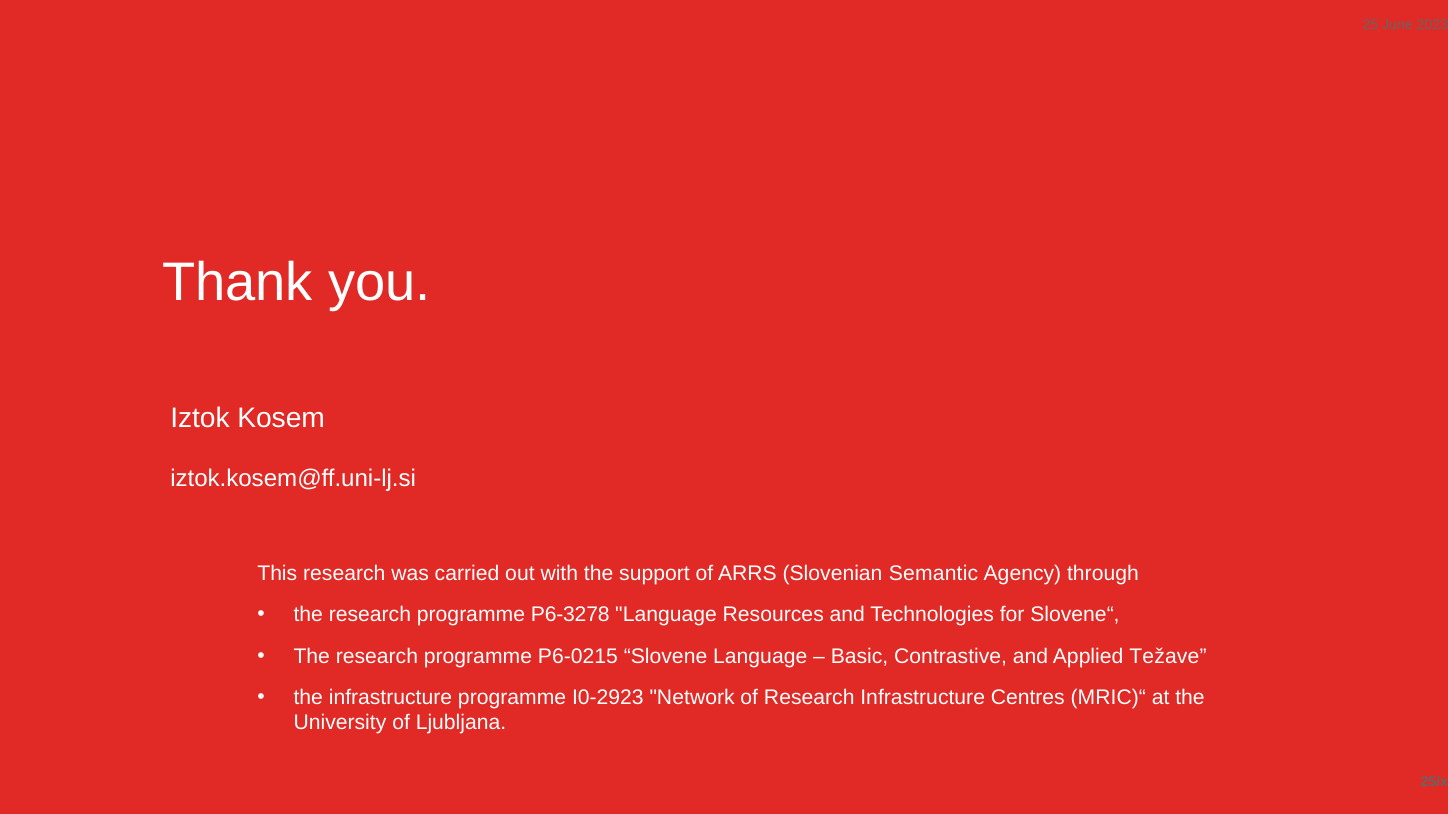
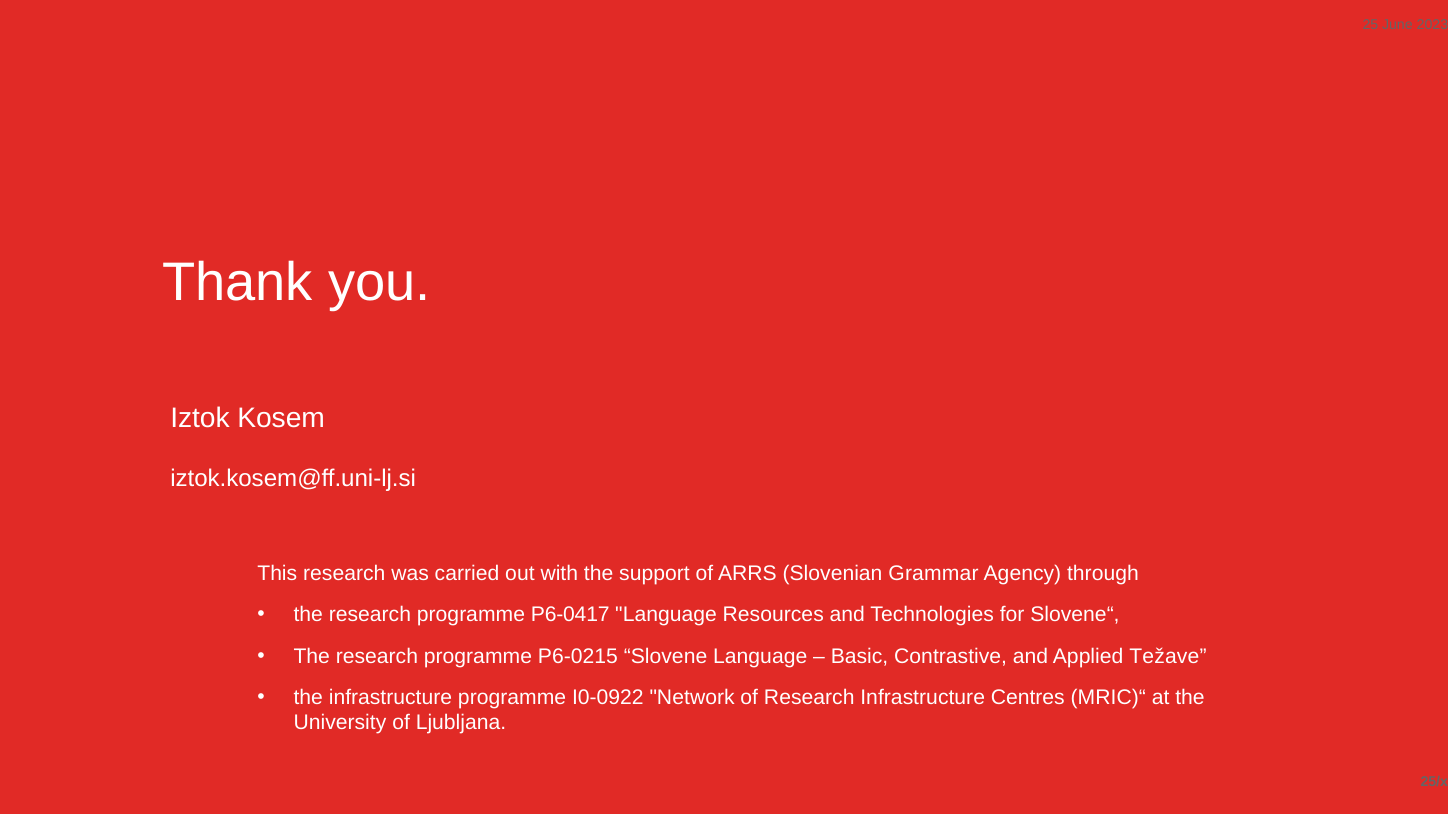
Semantic: Semantic -> Grammar
P6-3278: P6-3278 -> P6-0417
I0-2923: I0-2923 -> I0-0922
